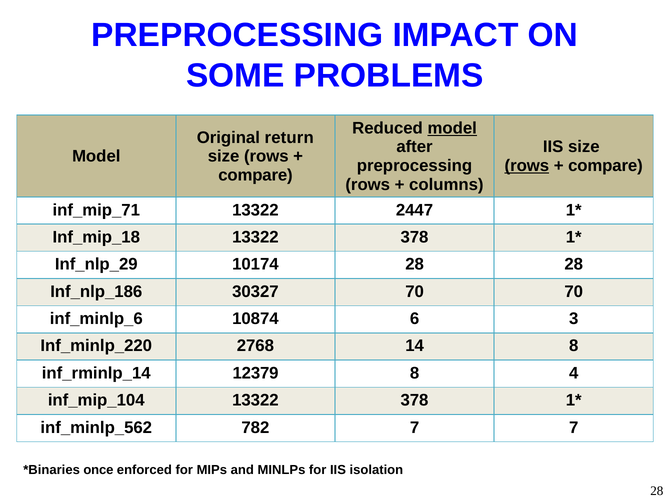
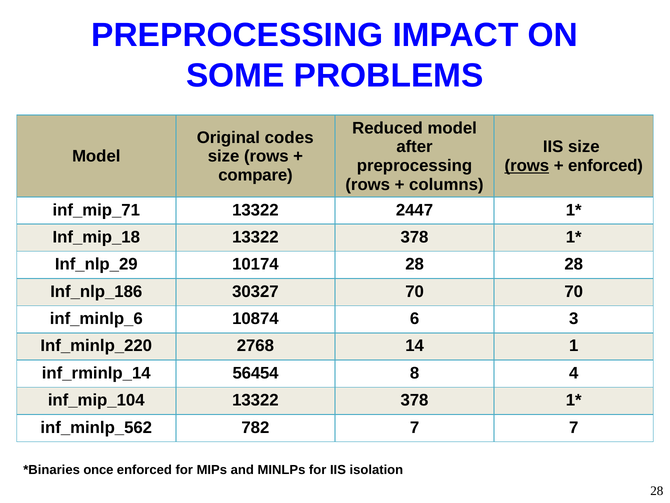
model at (452, 128) underline: present -> none
return: return -> codes
compare at (605, 166): compare -> enforced
14 8: 8 -> 1
12379: 12379 -> 56454
